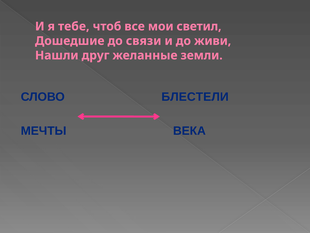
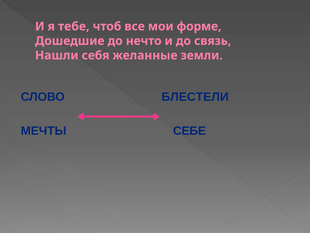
светил: светил -> форме
связи: связи -> нечто
живи: живи -> связь
друг: друг -> себя
ВЕКА: ВЕКА -> СЕБЕ
